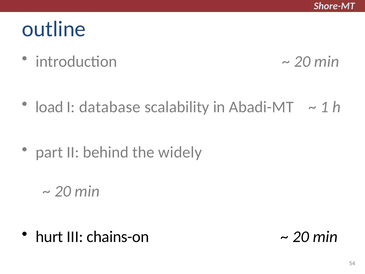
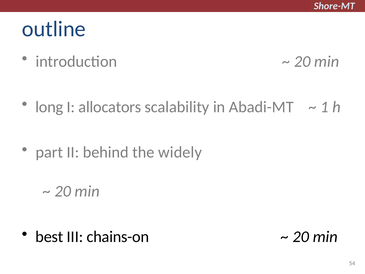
load: load -> long
database: database -> allocators
hurt: hurt -> best
